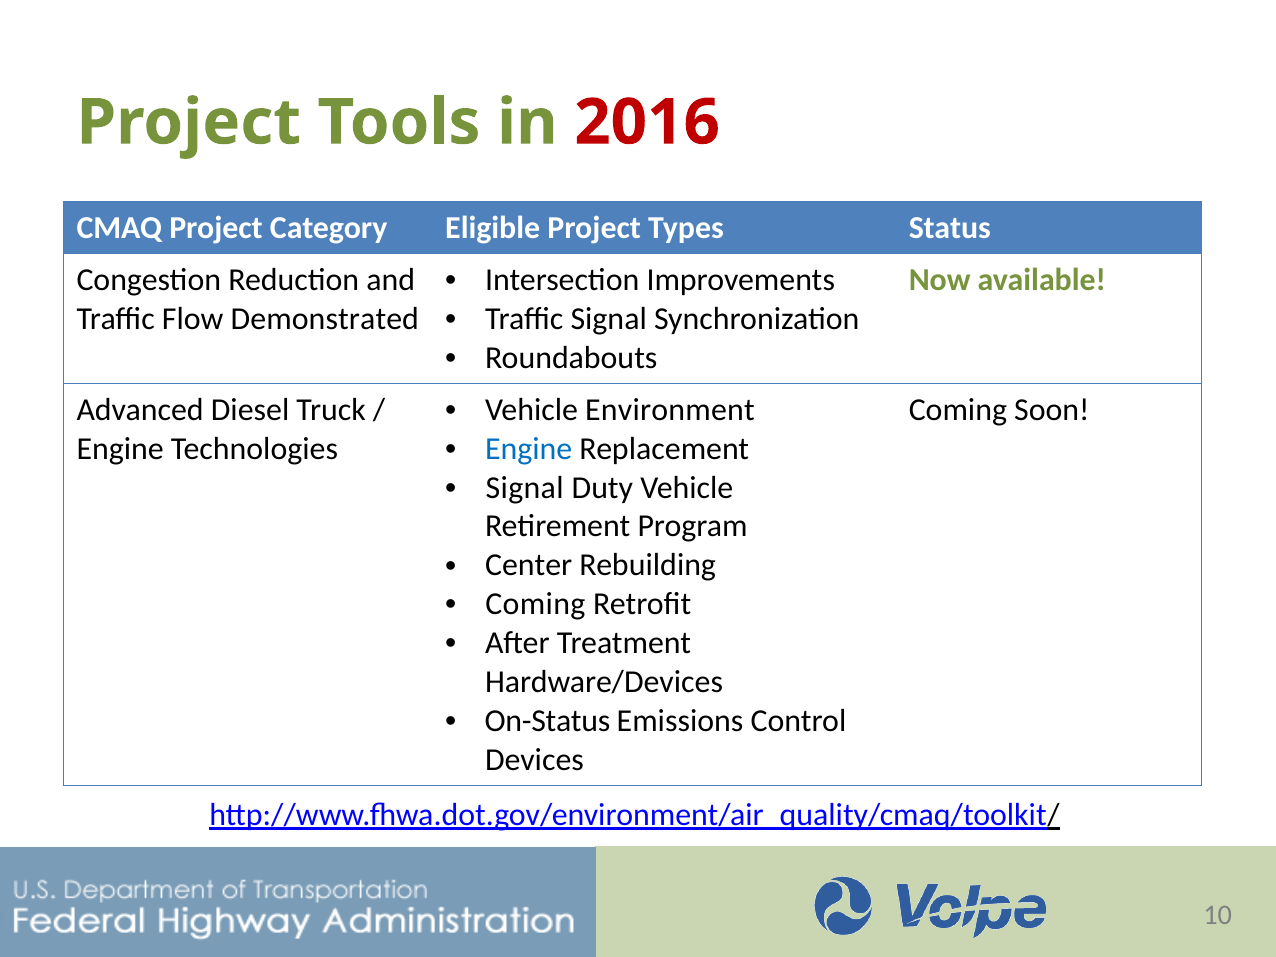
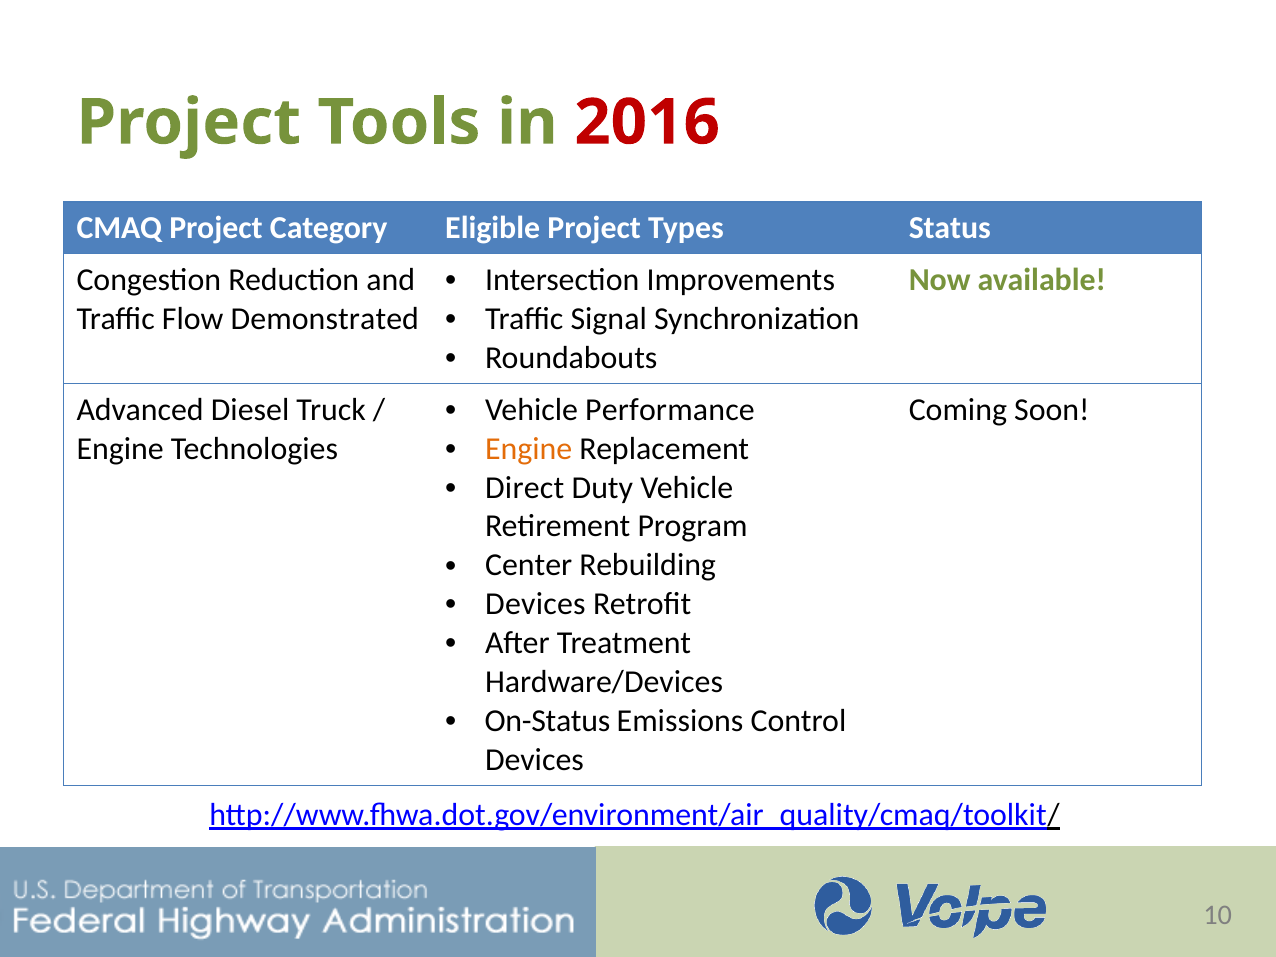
Environment: Environment -> Performance
Engine at (529, 449) colour: blue -> orange
Signal at (525, 488): Signal -> Direct
Coming at (535, 604): Coming -> Devices
